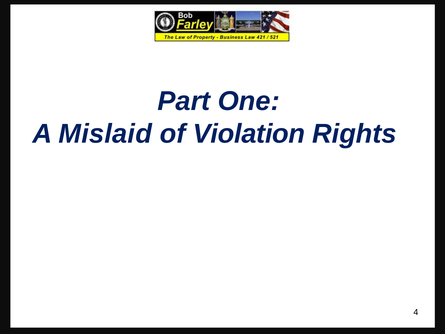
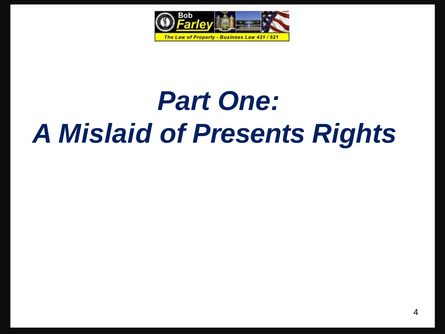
Violation: Violation -> Presents
